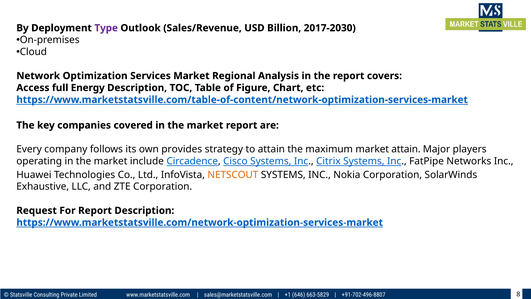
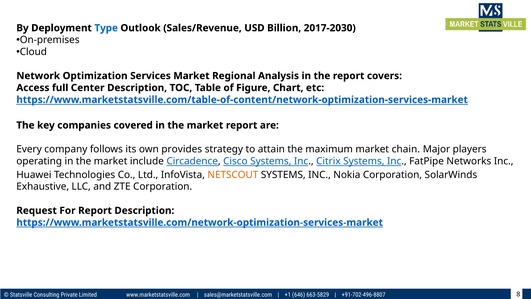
Type colour: purple -> blue
Energy: Energy -> Center
market attain: attain -> chain
